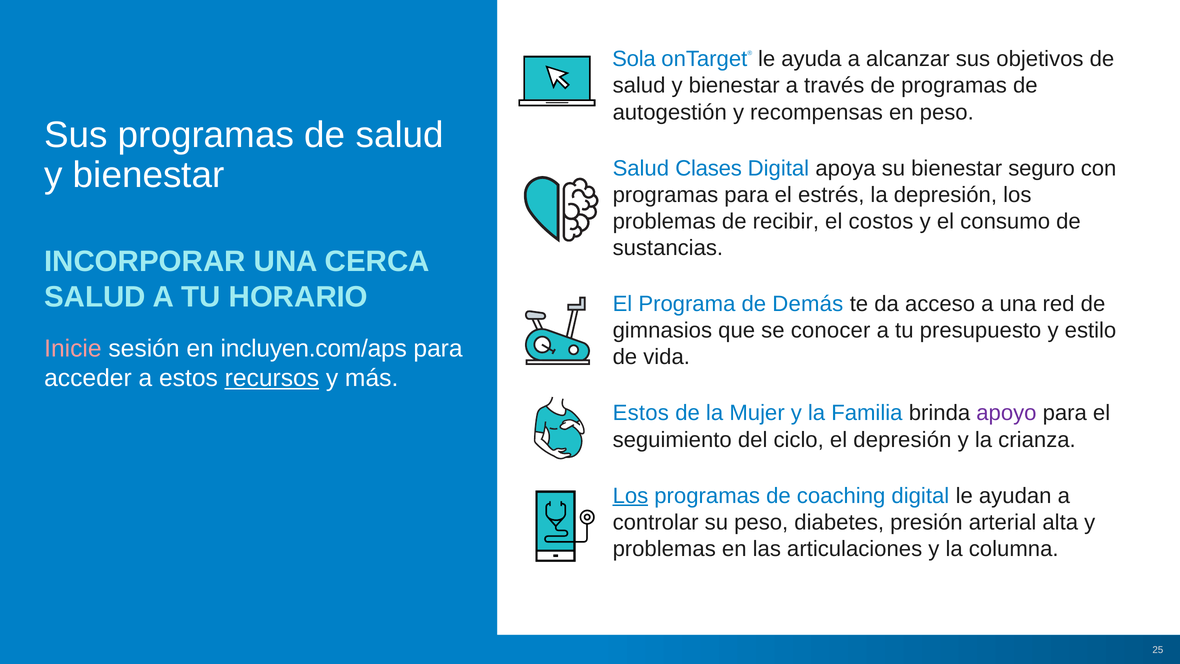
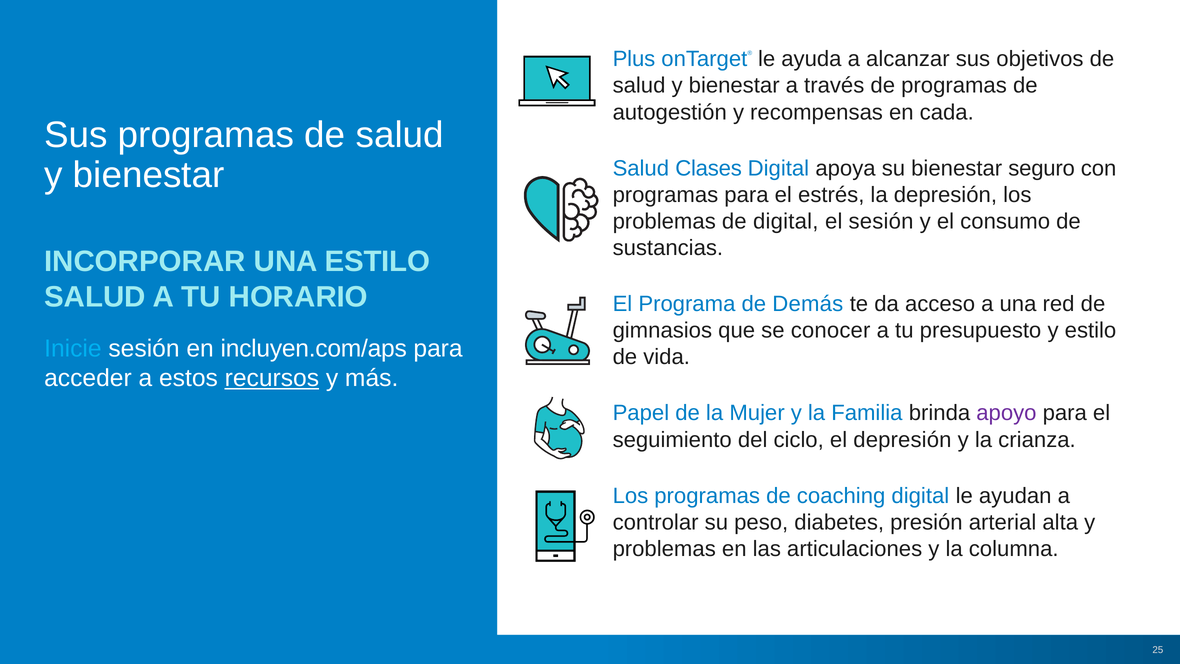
Sola: Sola -> Plus
en peso: peso -> cada
de recibir: recibir -> digital
el costos: costos -> sesión
UNA CERCA: CERCA -> ESTILO
Inicie colour: pink -> light blue
Estos at (641, 413): Estos -> Papel
Los at (630, 496) underline: present -> none
